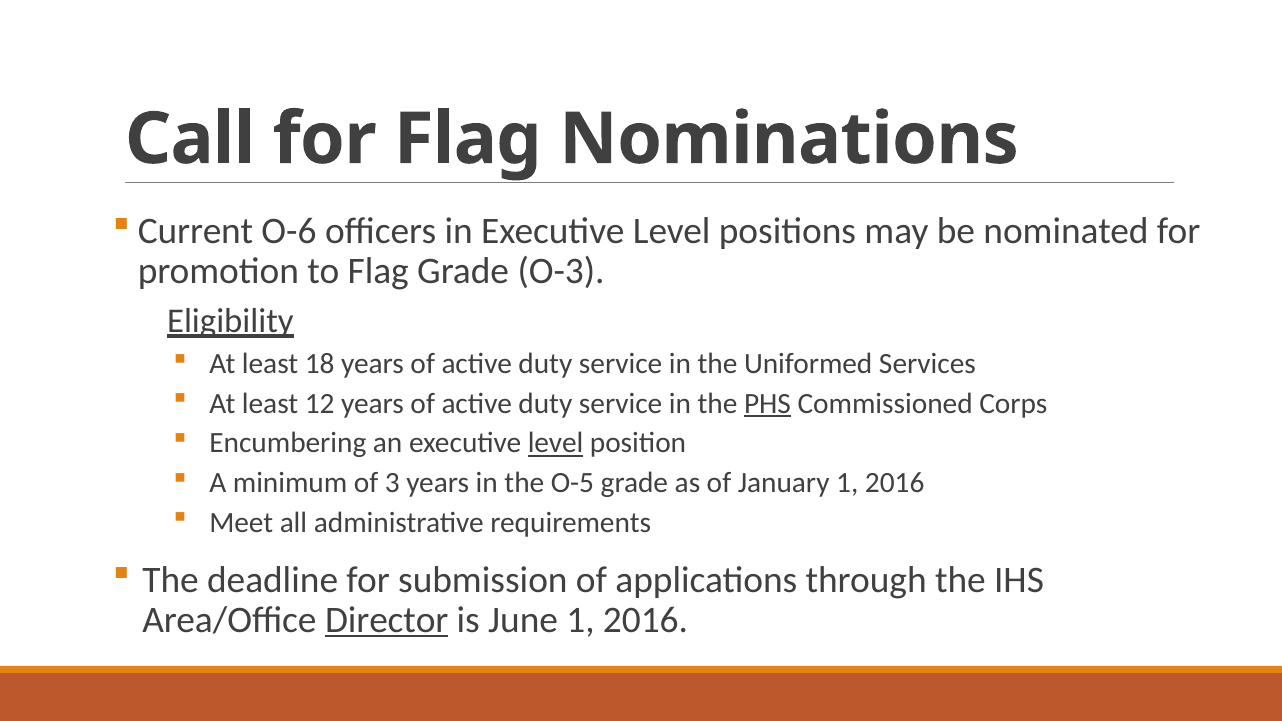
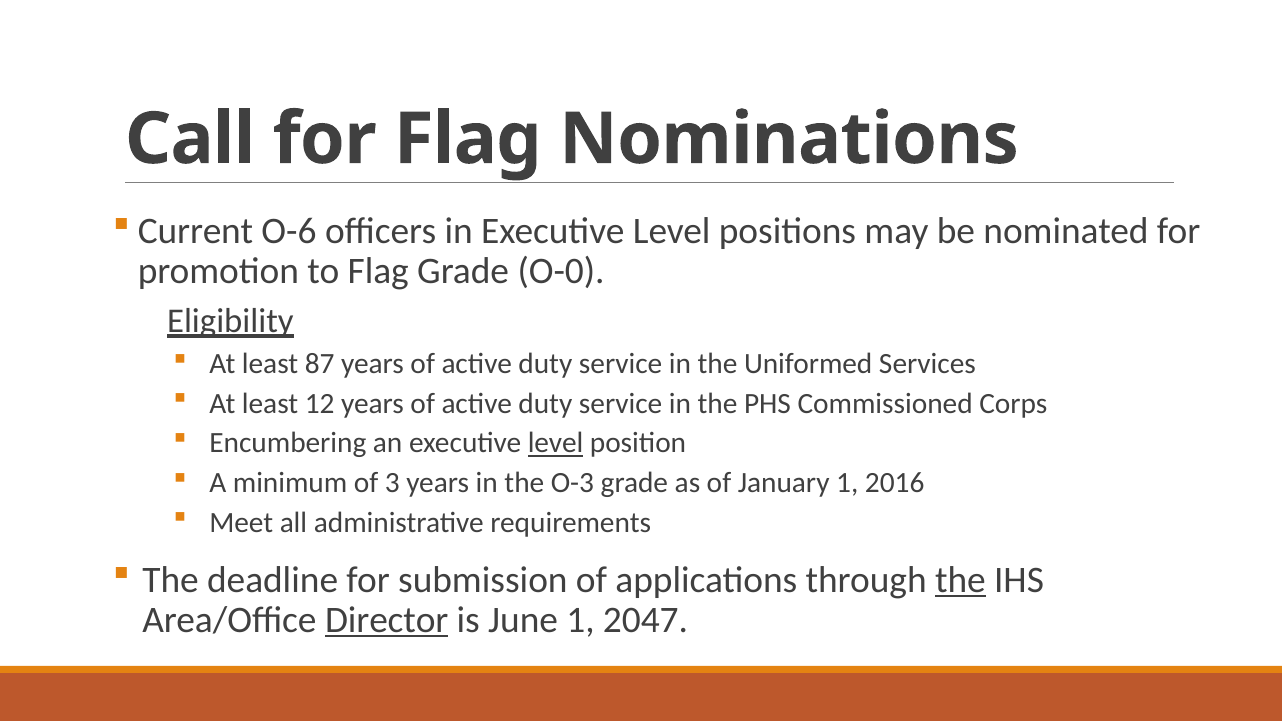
O-3: O-3 -> O-0
18: 18 -> 87
PHS underline: present -> none
O-5: O-5 -> O-3
the at (960, 580) underline: none -> present
June 1 2016: 2016 -> 2047
